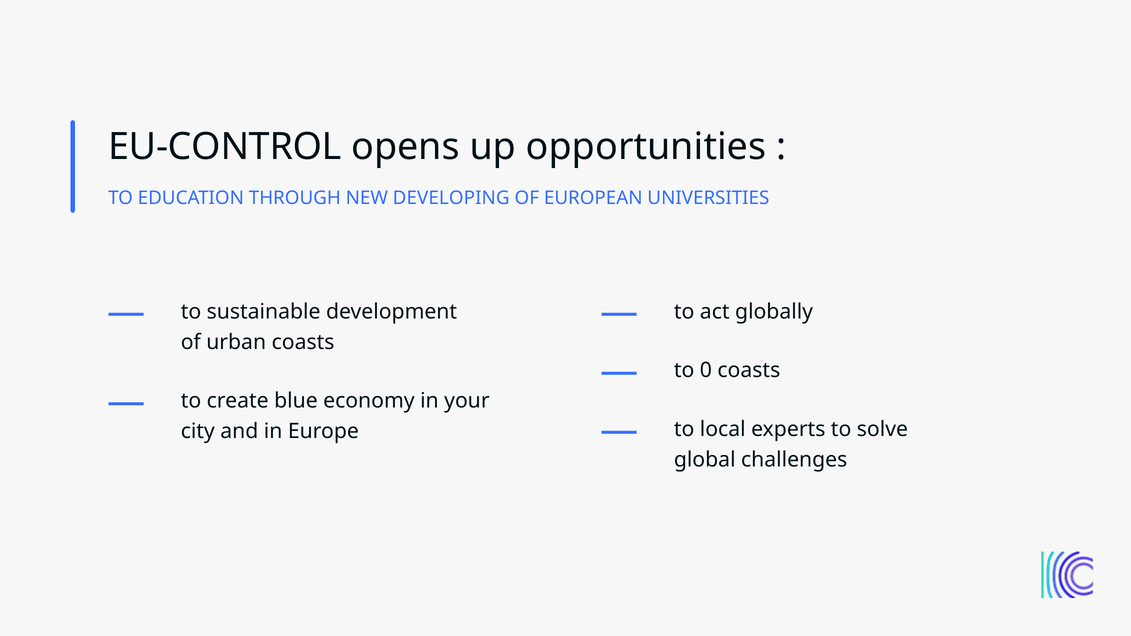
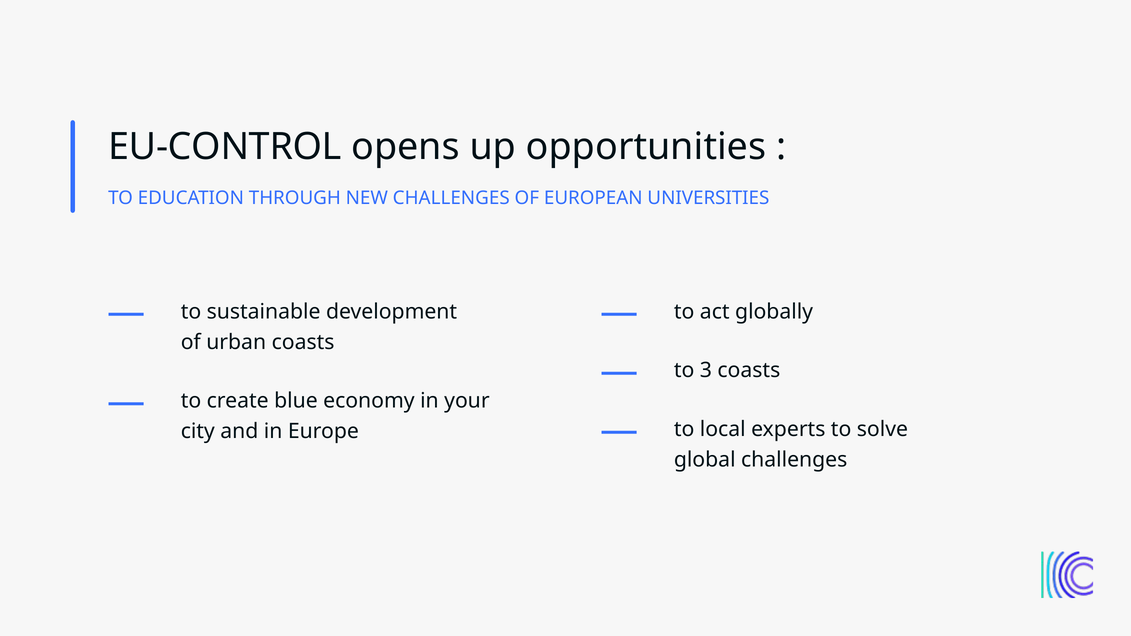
NEW DEVELOPING: DEVELOPING -> CHALLENGES
0: 0 -> 3
